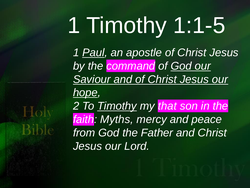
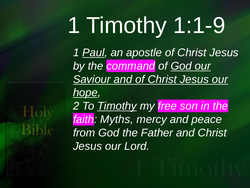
1:1-5: 1:1-5 -> 1:1-9
that: that -> free
